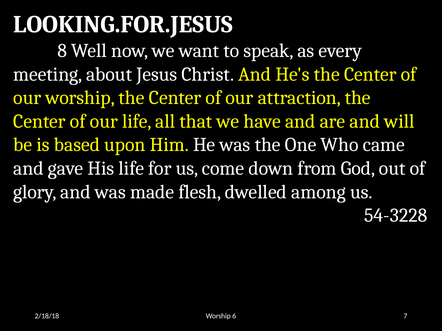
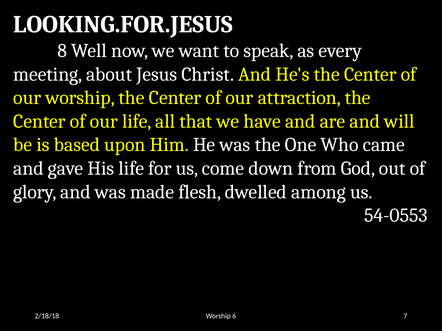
54-3228: 54-3228 -> 54-0553
